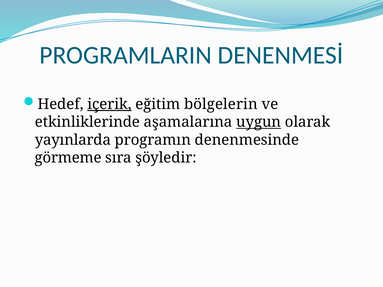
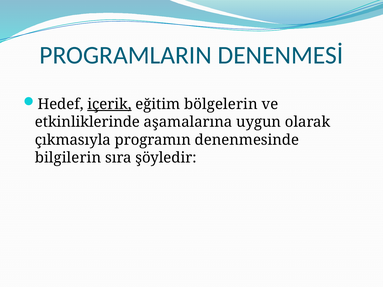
uygun underline: present -> none
yayınlarda: yayınlarda -> çıkmasıyla
görmeme: görmeme -> bilgilerin
